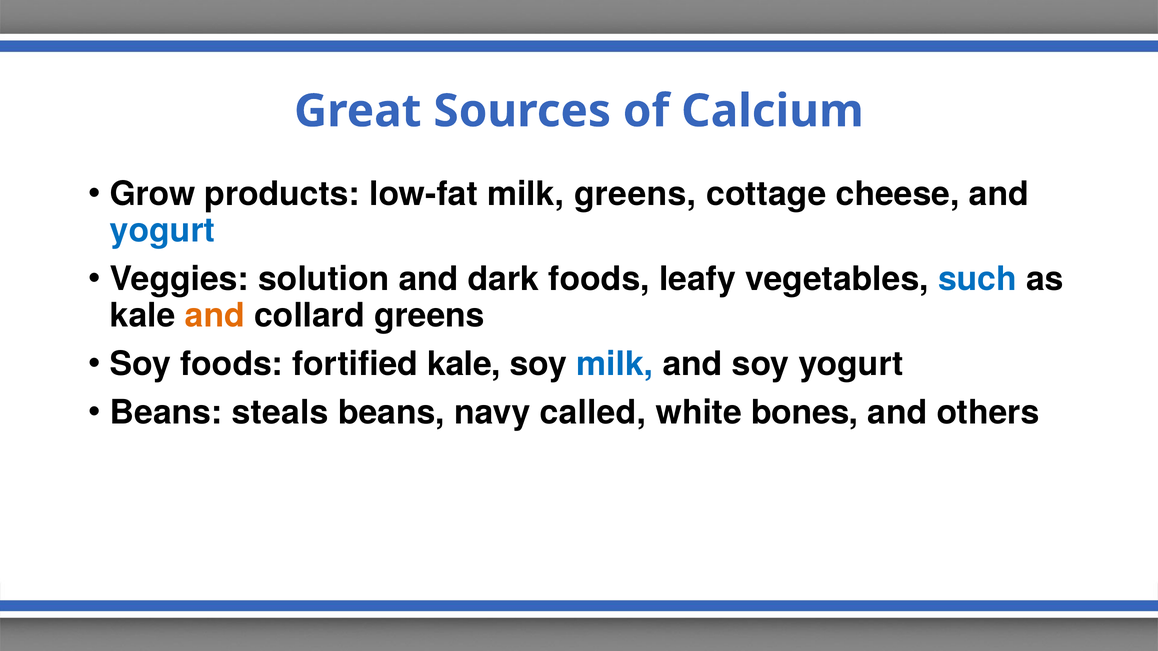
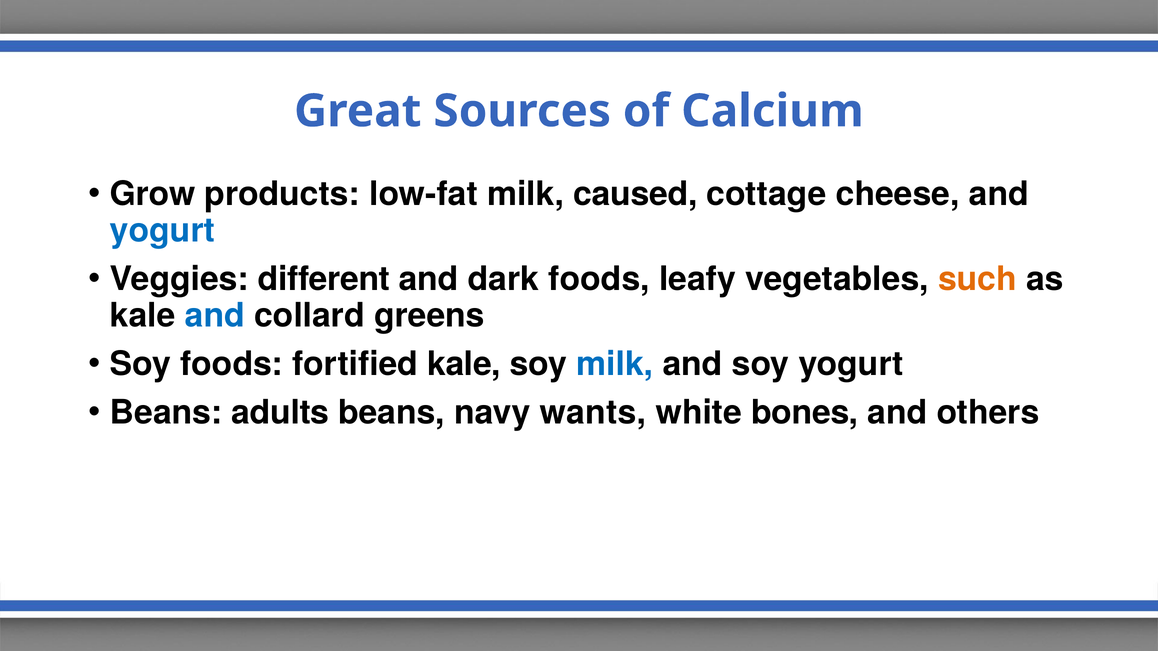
milk greens: greens -> caused
solution: solution -> different
such colour: blue -> orange
and at (215, 316) colour: orange -> blue
steals: steals -> adults
called: called -> wants
